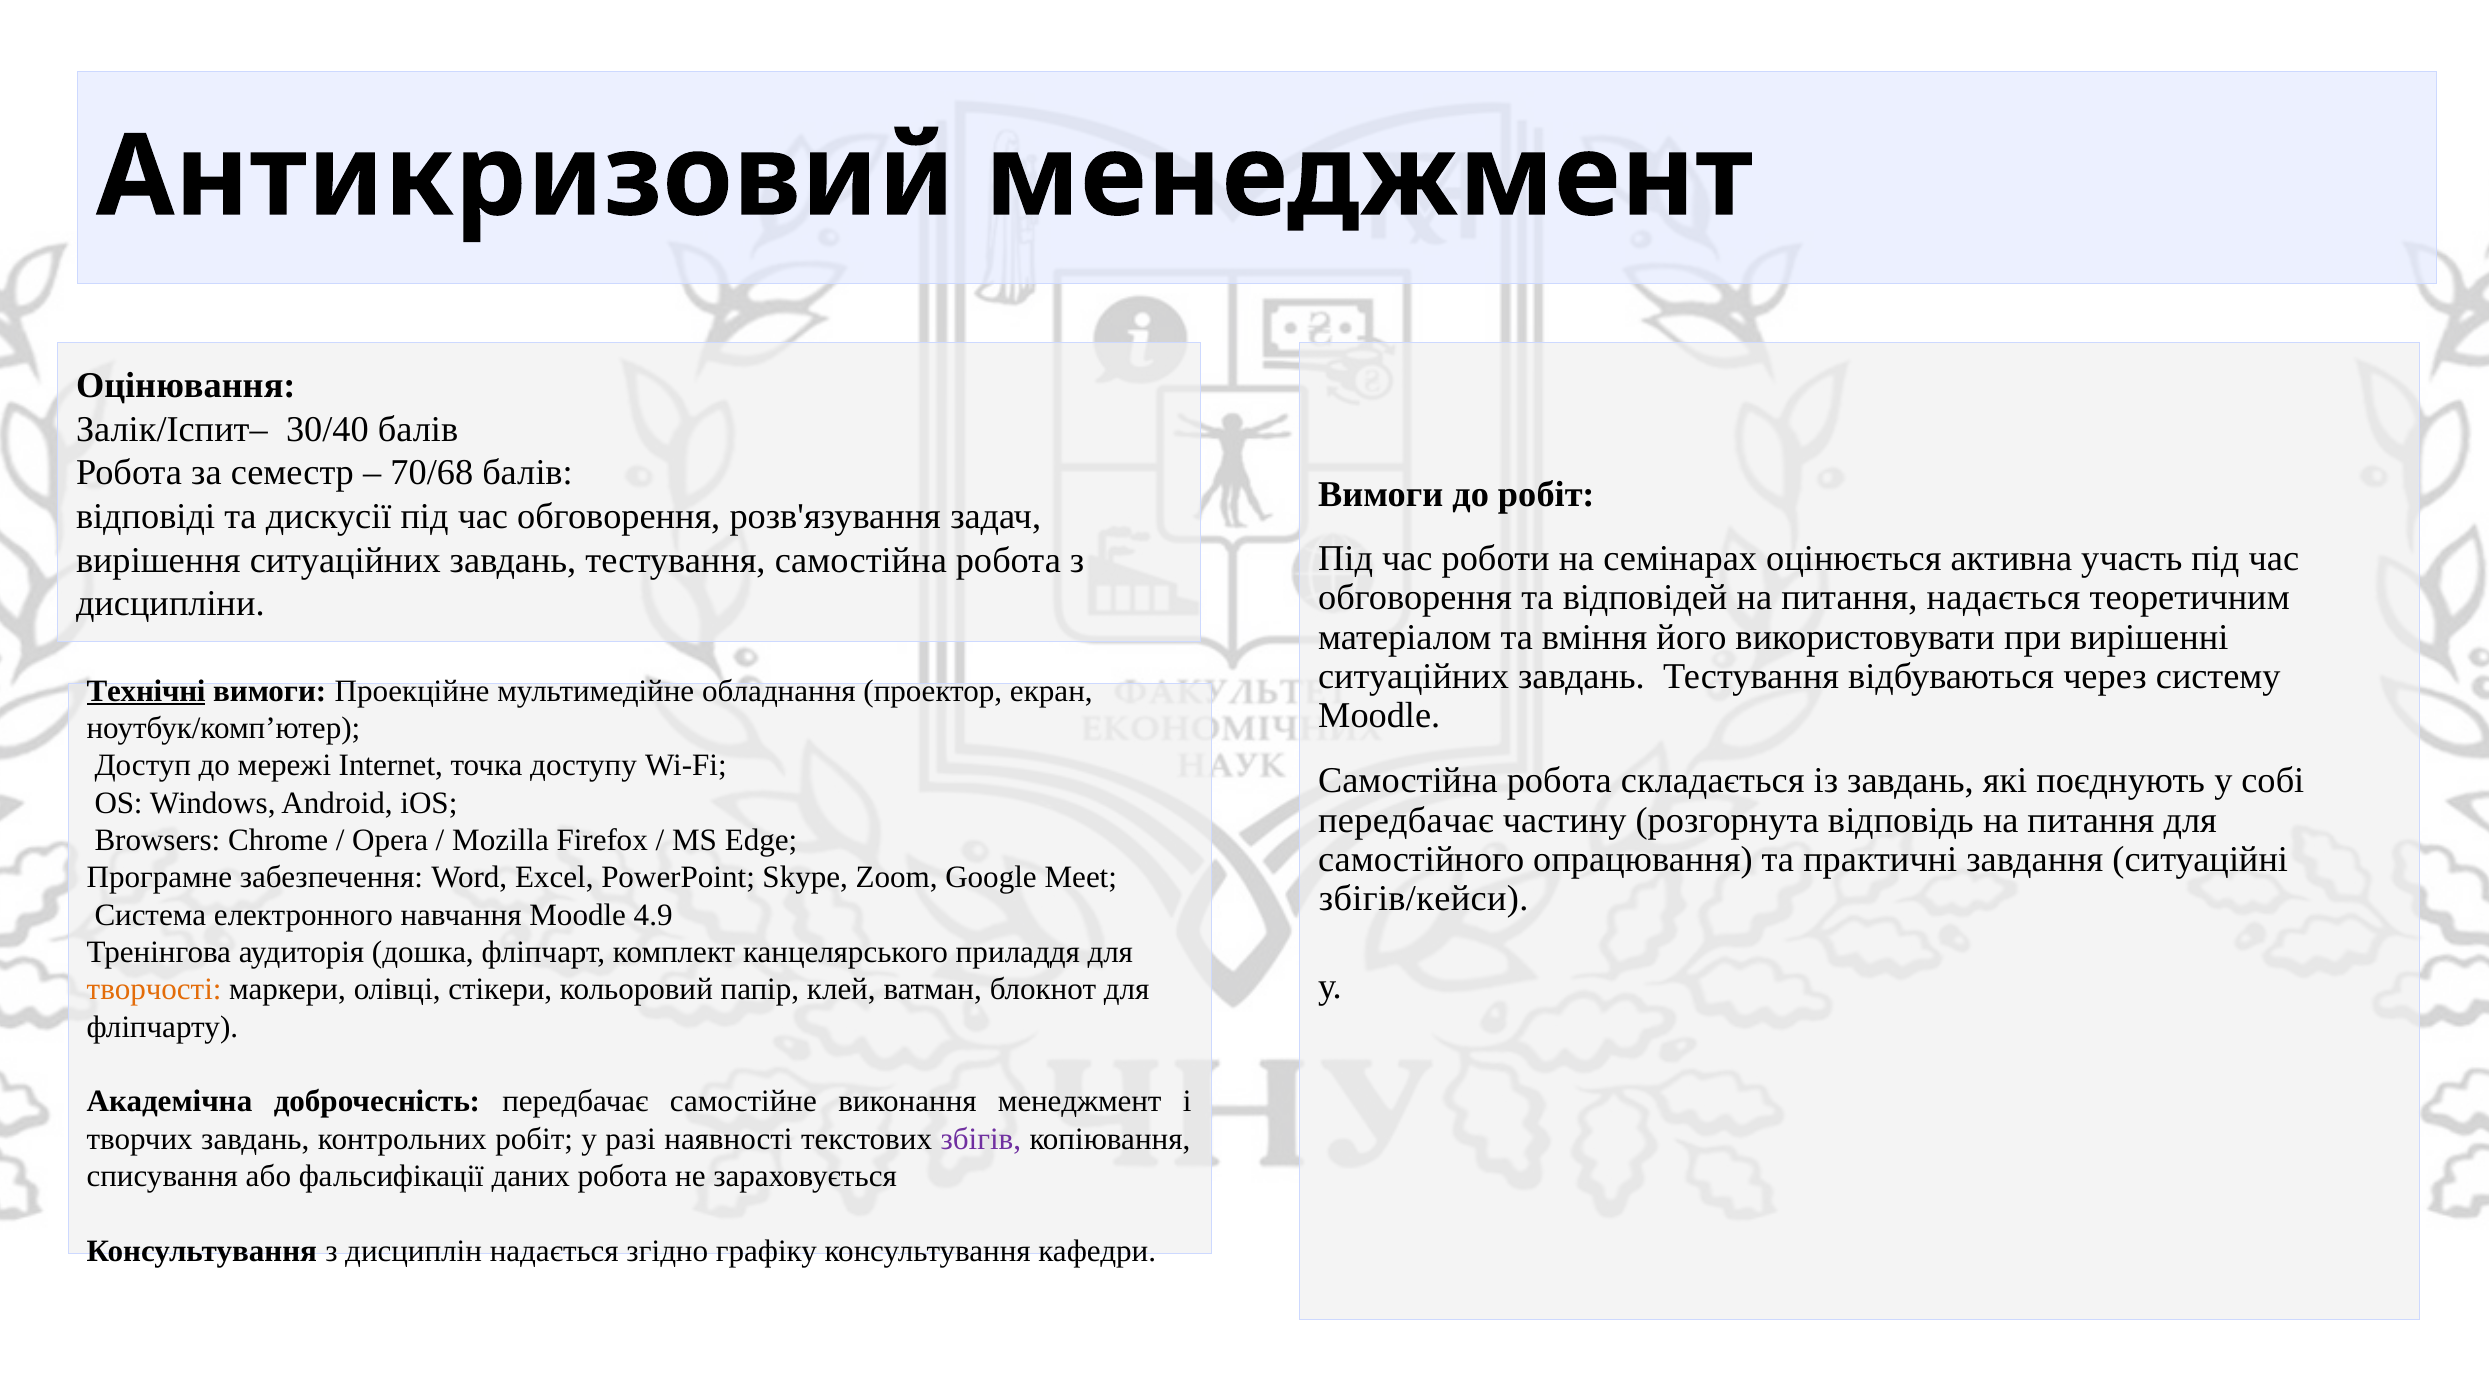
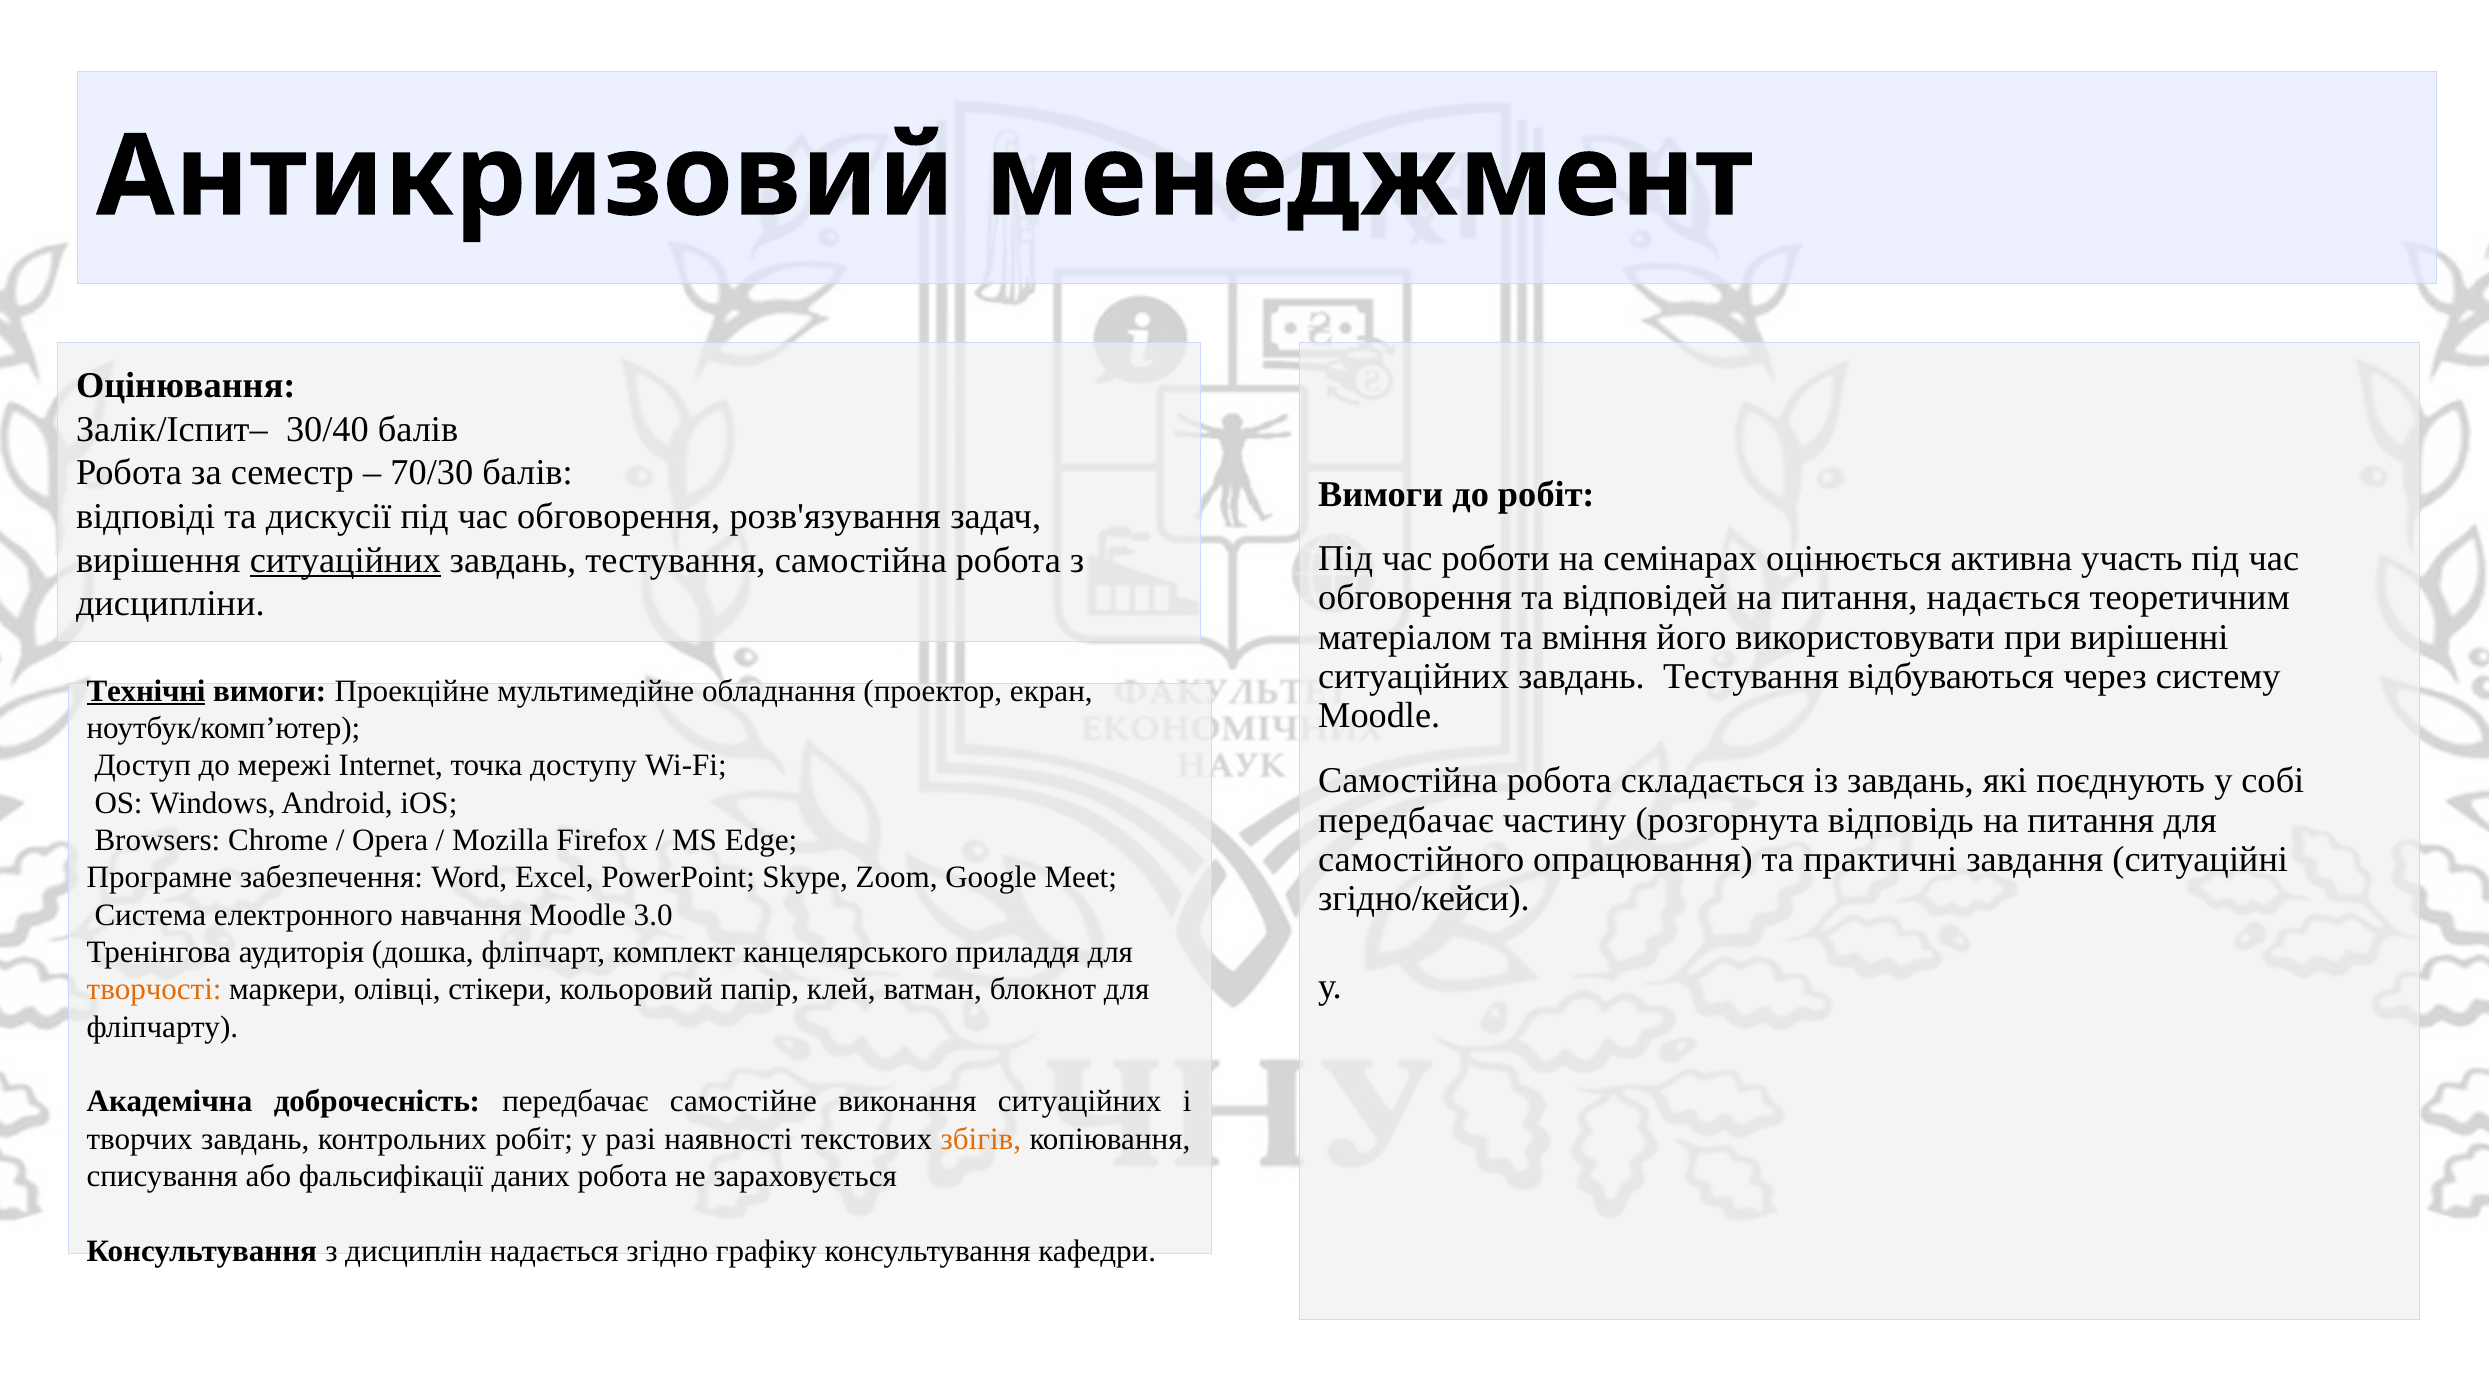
70/68: 70/68 -> 70/30
ситуаційних at (345, 560) underline: none -> present
збігів/кейси: збігів/кейси -> згідно/кейси
4.9: 4.9 -> 3.0
виконання менеджмент: менеджмент -> ситуаційних
збігів colour: purple -> orange
